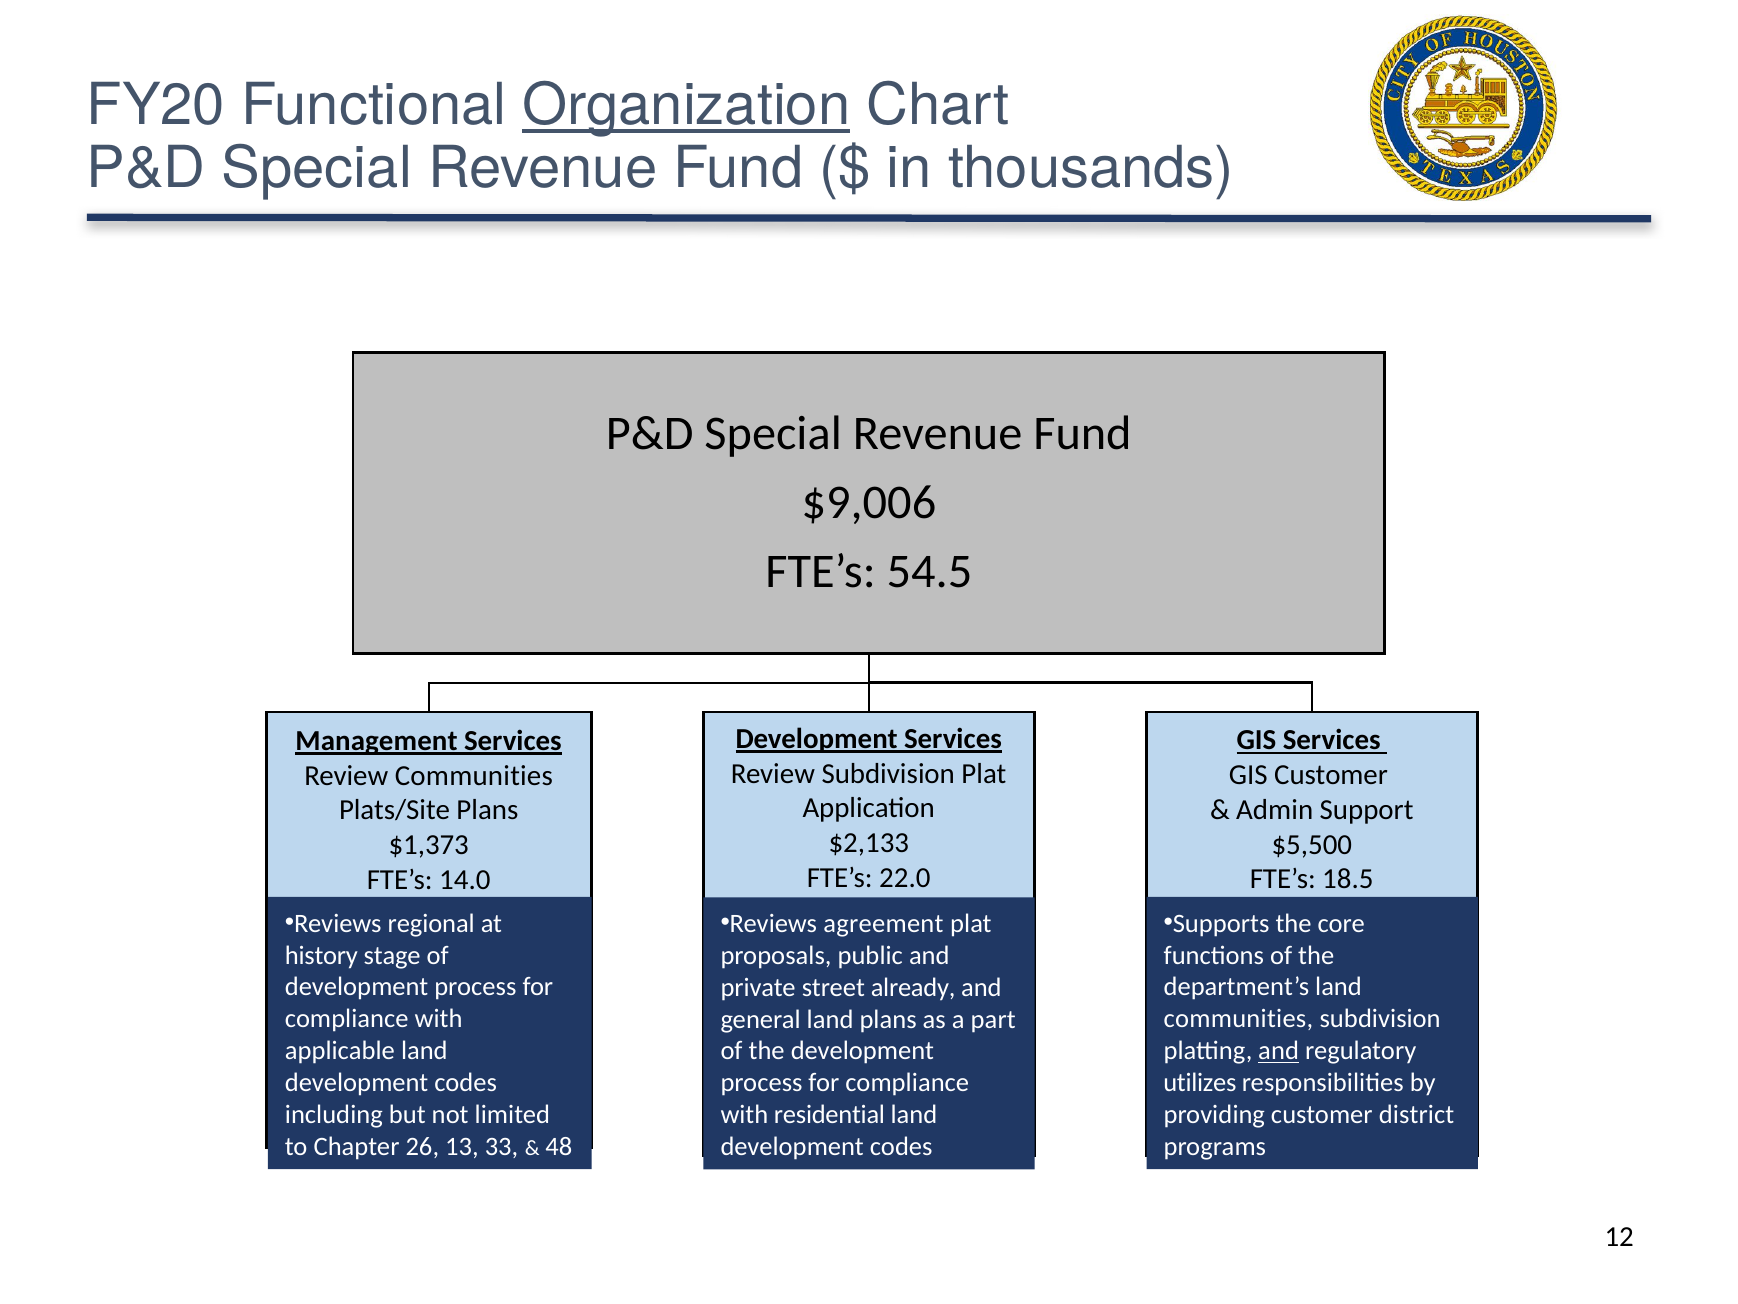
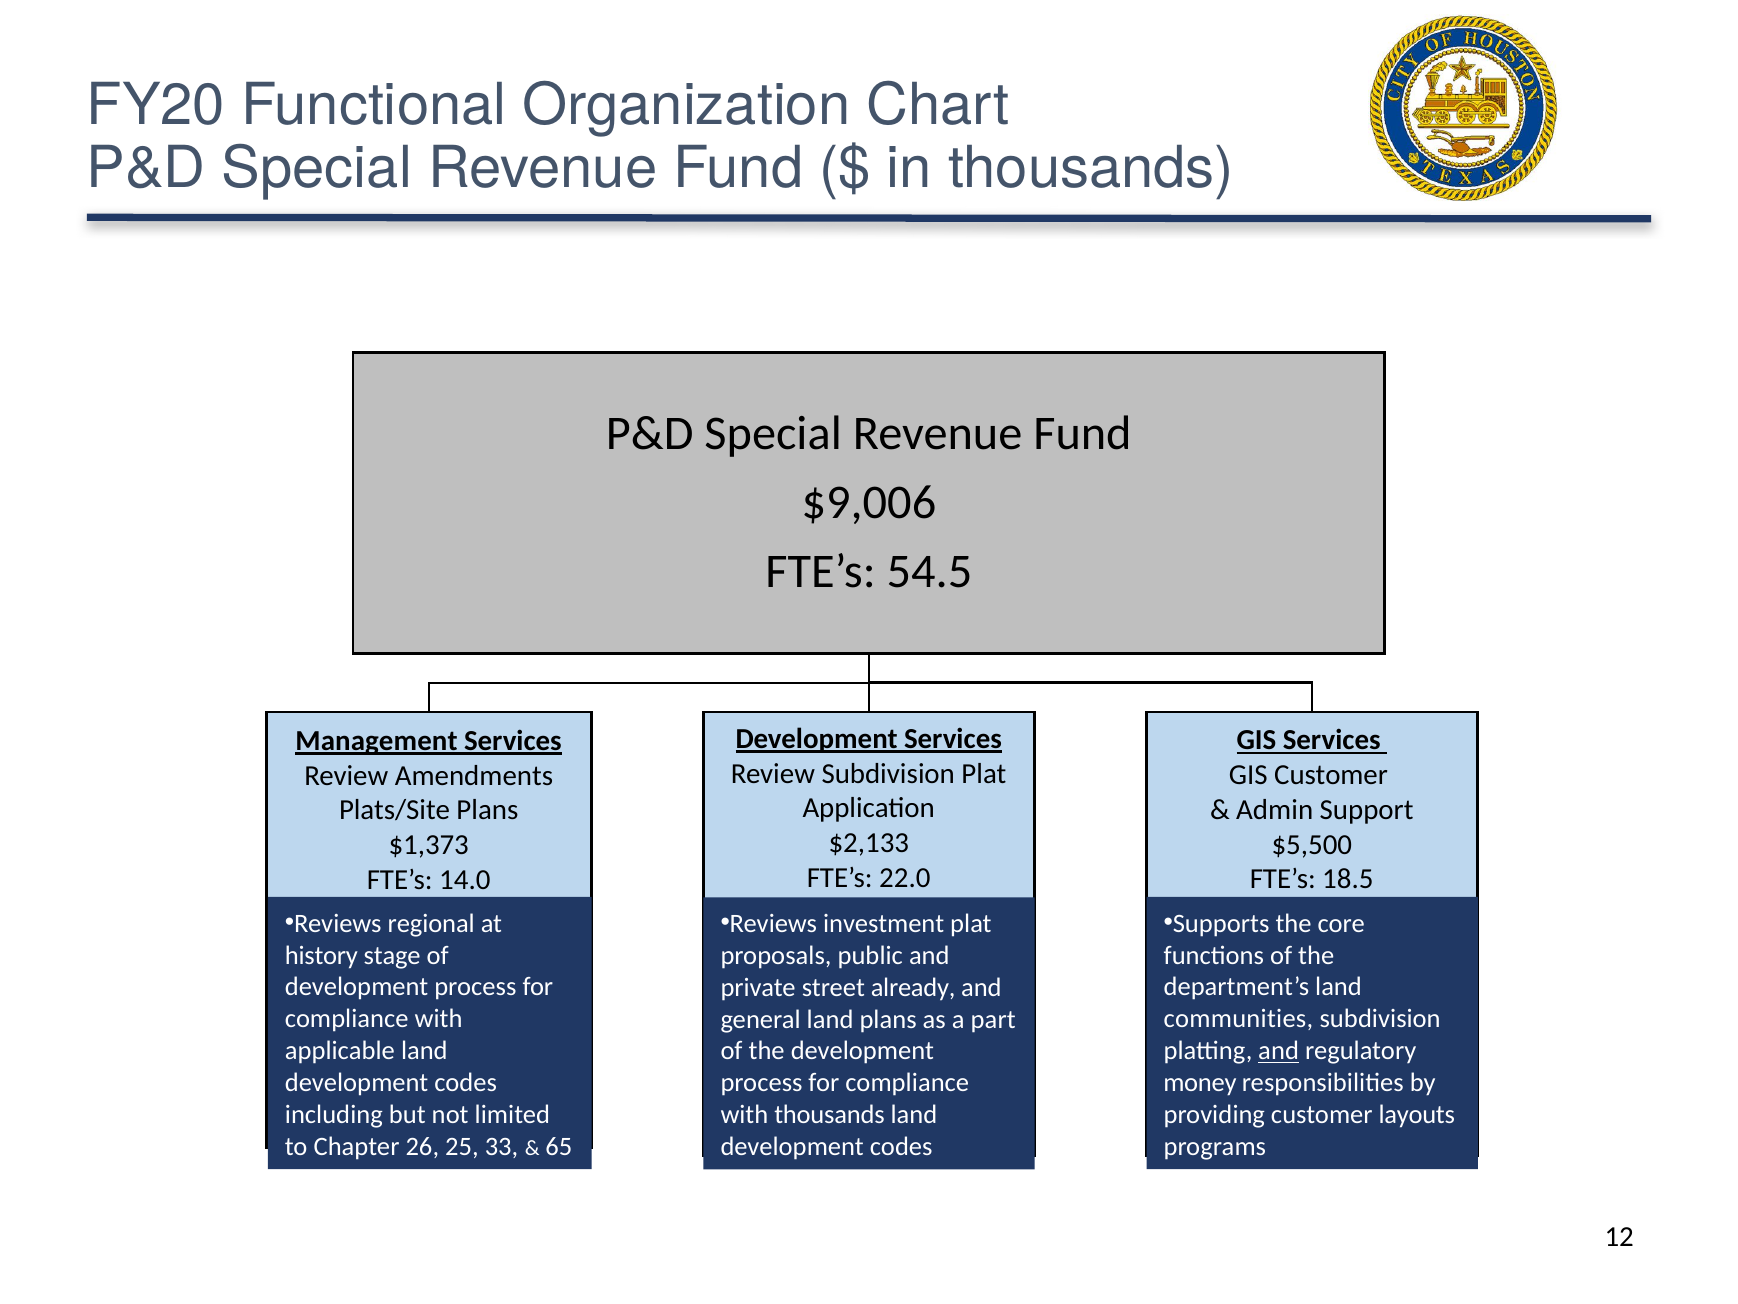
Organization underline: present -> none
Review Communities: Communities -> Amendments
agreement: agreement -> investment
utilizes: utilizes -> money
district: district -> layouts
with residential: residential -> thousands
13: 13 -> 25
48: 48 -> 65
